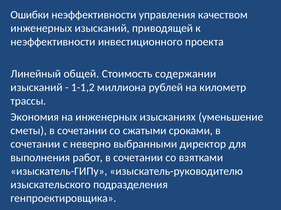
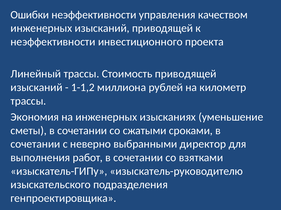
Линейный общей: общей -> трассы
Стоимость содержании: содержании -> приводящей
